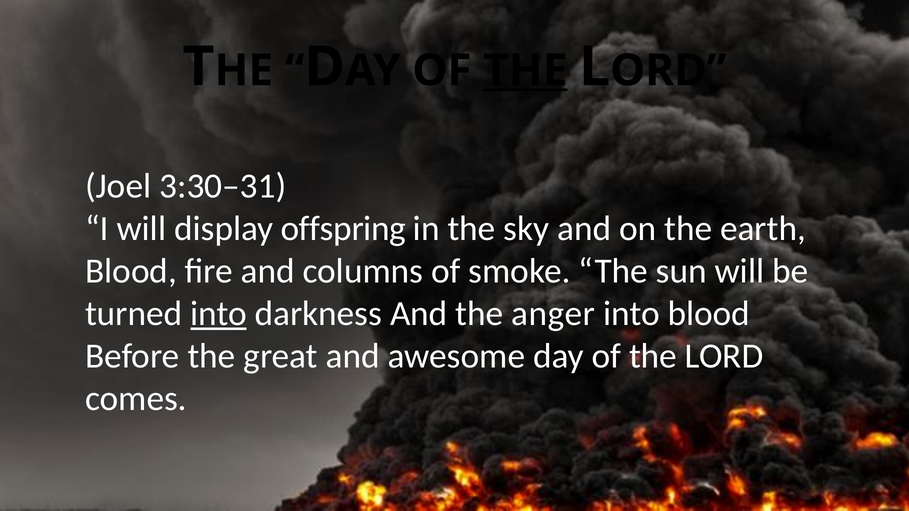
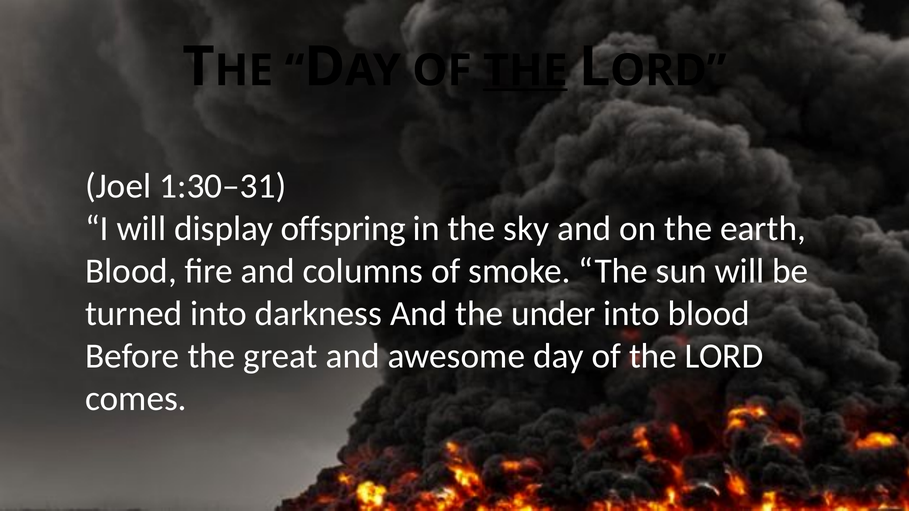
3:30–31: 3:30–31 -> 1:30–31
into at (219, 314) underline: present -> none
anger: anger -> under
